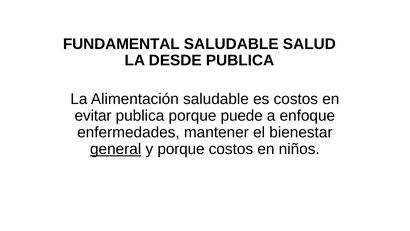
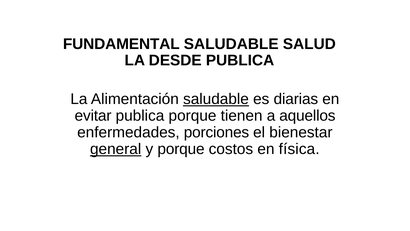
saludable at (216, 99) underline: none -> present
es costos: costos -> diarias
puede: puede -> tienen
enfoque: enfoque -> aquellos
mantener: mantener -> porciones
niños: niños -> física
